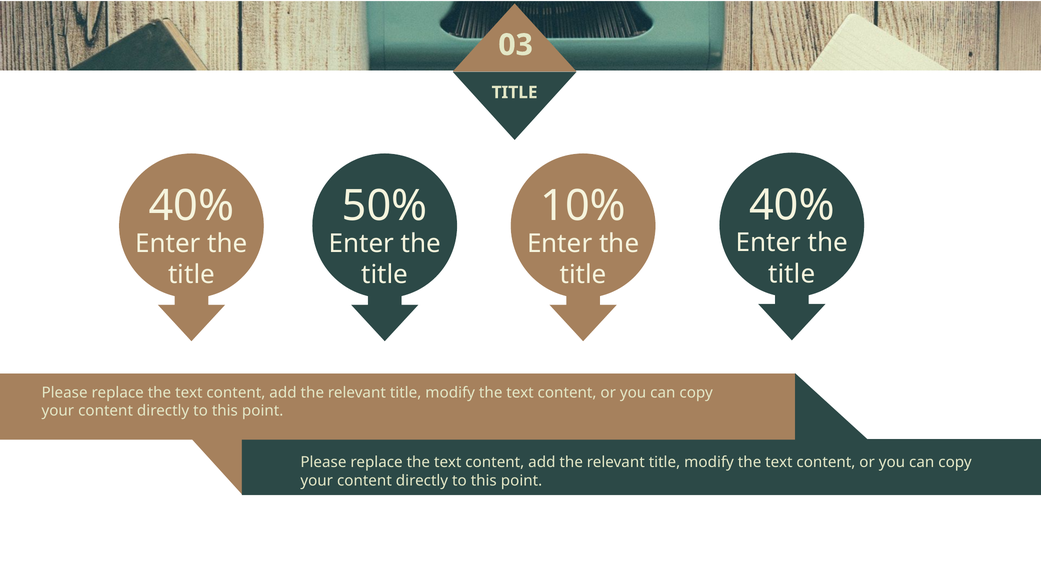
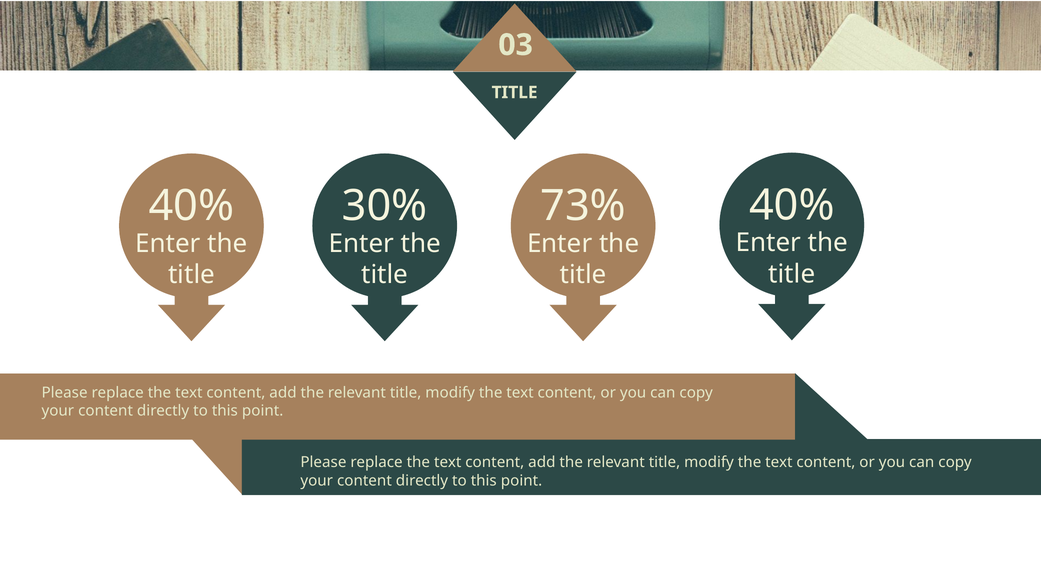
50%: 50% -> 30%
10%: 10% -> 73%
